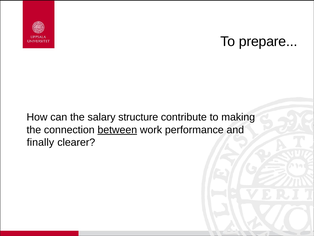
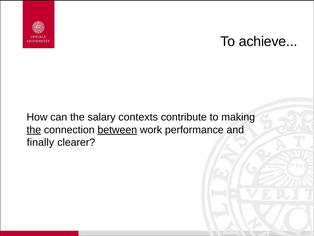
prepare: prepare -> achieve
structure: structure -> contexts
the at (34, 130) underline: none -> present
